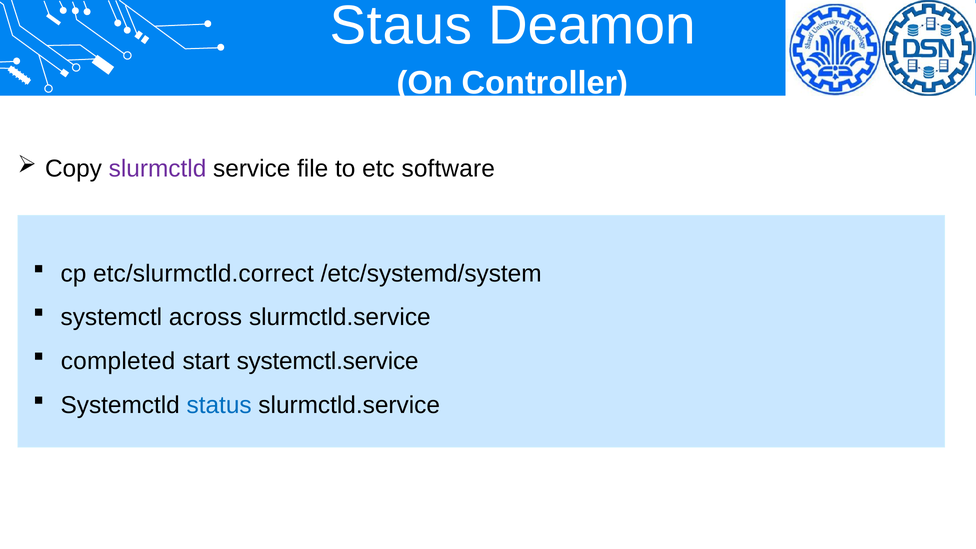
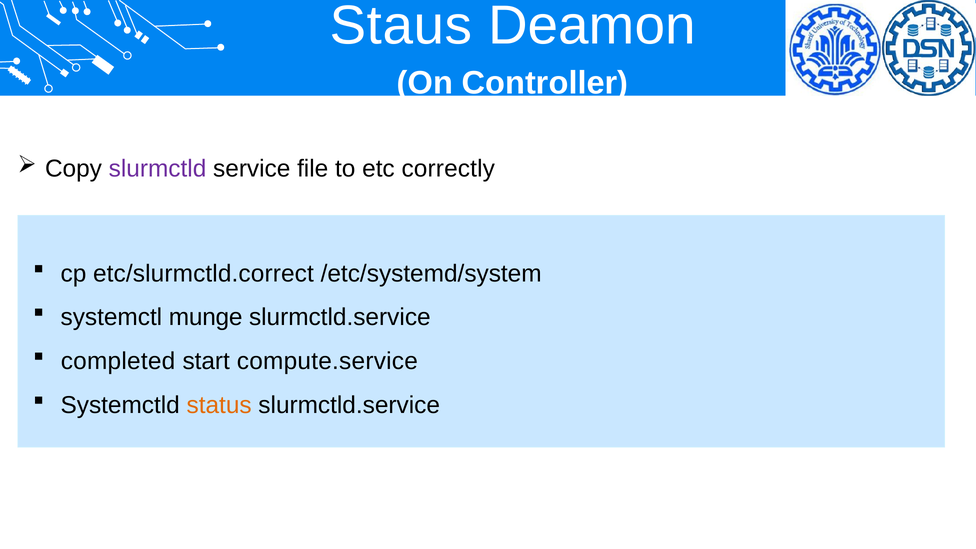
software: software -> correctly
across: across -> munge
systemctl.service: systemctl.service -> compute.service
status colour: blue -> orange
